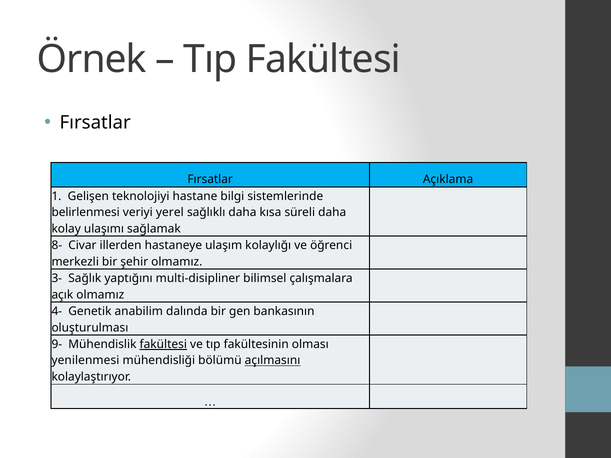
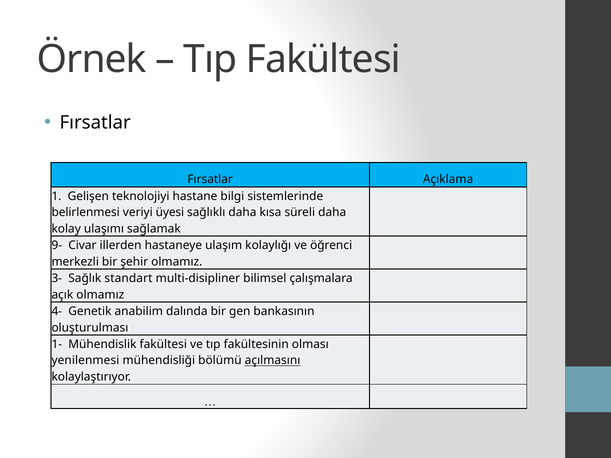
yerel: yerel -> üyesi
8-: 8- -> 9-
yaptığını: yaptığını -> standart
9-: 9- -> 1-
fakültesi at (163, 345) underline: present -> none
